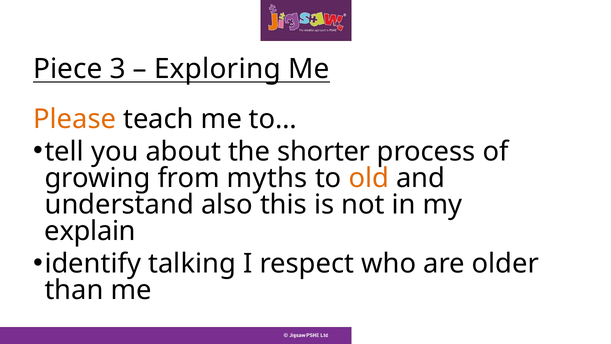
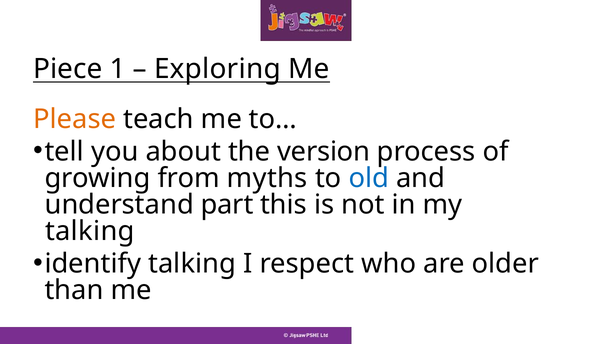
3: 3 -> 1
shorter: shorter -> version
old colour: orange -> blue
also: also -> part
explain at (90, 231): explain -> talking
